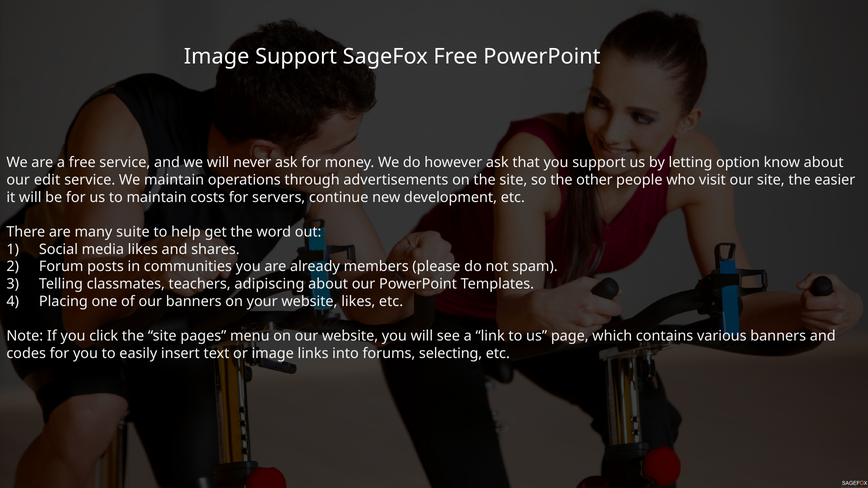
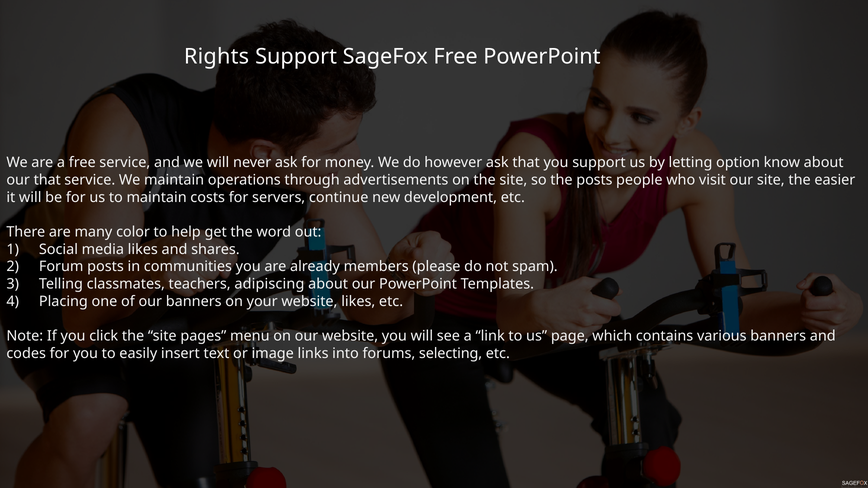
Image at (217, 57): Image -> Rights
our edit: edit -> that
the other: other -> posts
suite: suite -> color
